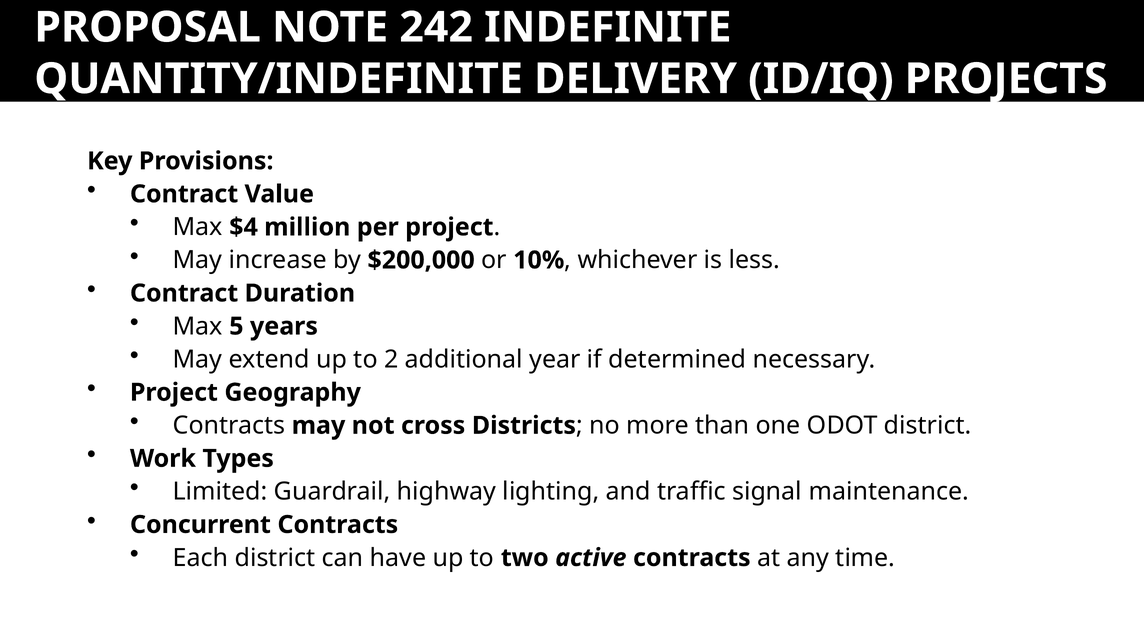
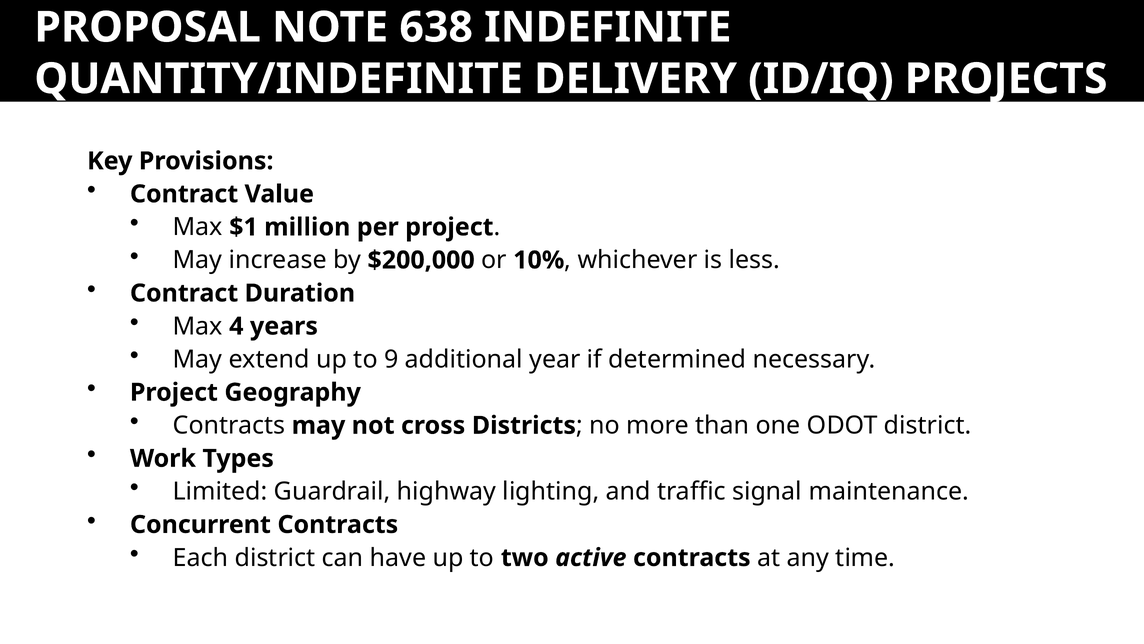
242: 242 -> 638
$4: $4 -> $1
5: 5 -> 4
2: 2 -> 9
